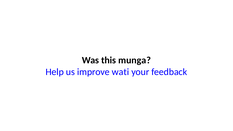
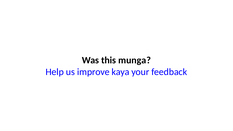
wati: wati -> kaya
